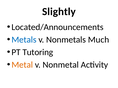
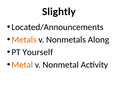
Metals colour: blue -> orange
Much: Much -> Along
Tutoring: Tutoring -> Yourself
